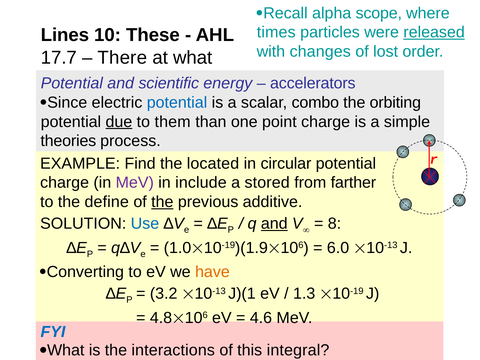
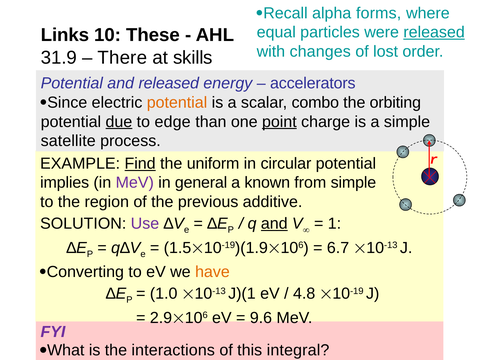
scope: scope -> forms
times: times -> equal
Lines: Lines -> Links
17.7: 17.7 -> 31.9
at what: what -> skills
and scientific: scientific -> released
potential at (177, 103) colour: blue -> orange
them: them -> edge
point underline: none -> present
theories: theories -> satellite
Find underline: none -> present
located: located -> uniform
charge at (65, 183): charge -> implies
include: include -> general
stored: stored -> known
from farther: farther -> simple
define: define -> region
the at (162, 202) underline: present -> none
Use colour: blue -> purple
8: 8 -> 1
1.0: 1.0 -> 1.5
6.0: 6.0 -> 6.7
3.2: 3.2 -> 1.0
1.3: 1.3 -> 4.8
4.8: 4.8 -> 2.9
4.6: 4.6 -> 9.6
FYI colour: blue -> purple
